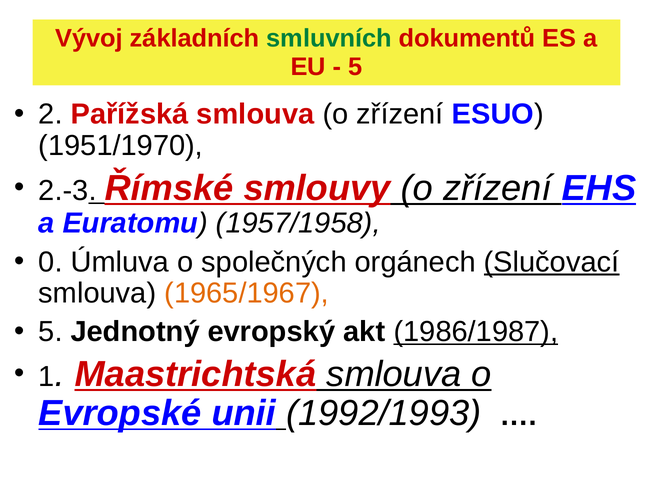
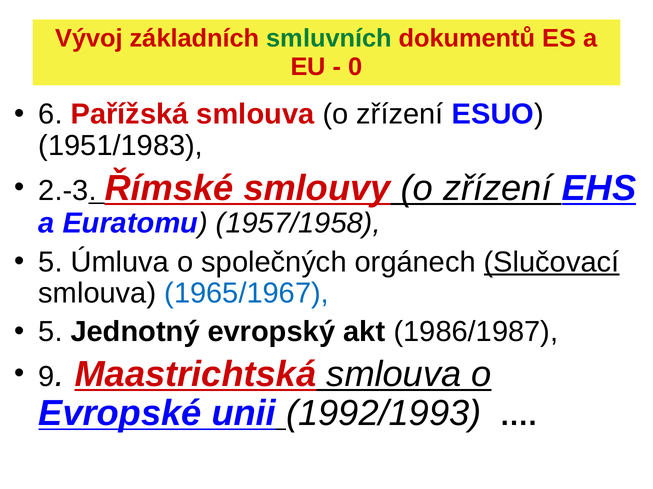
5 at (355, 67): 5 -> 0
2: 2 -> 6
1951/1970: 1951/1970 -> 1951/1983
0 at (51, 262): 0 -> 5
1965/1967 colour: orange -> blue
1986/1987 underline: present -> none
1: 1 -> 9
